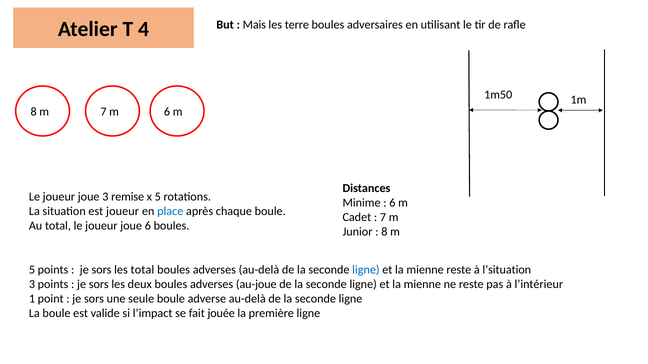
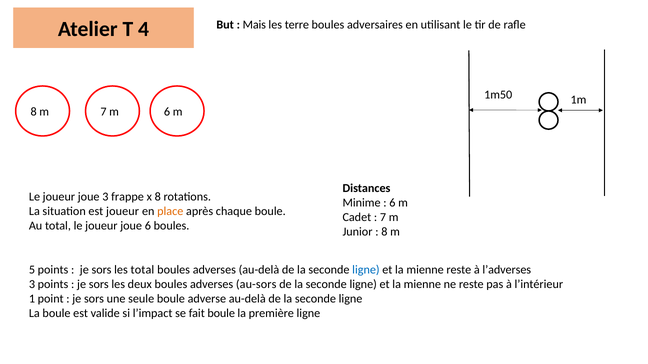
remise: remise -> frappe
x 5: 5 -> 8
place colour: blue -> orange
l’situation: l’situation -> l’adverses
au-joue: au-joue -> au-sors
fait jouée: jouée -> boule
